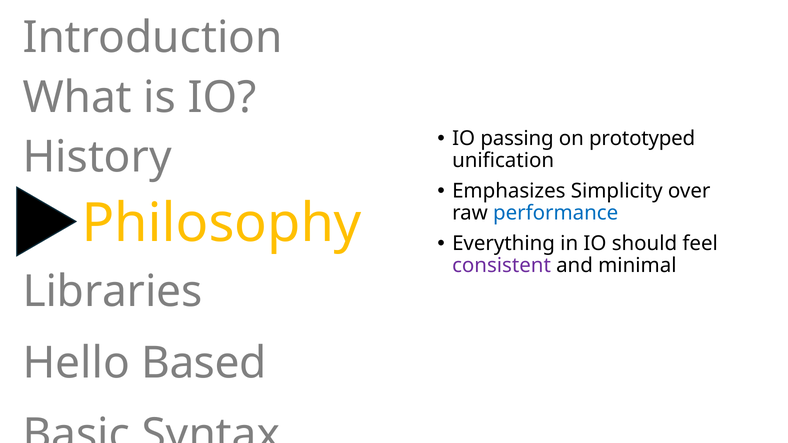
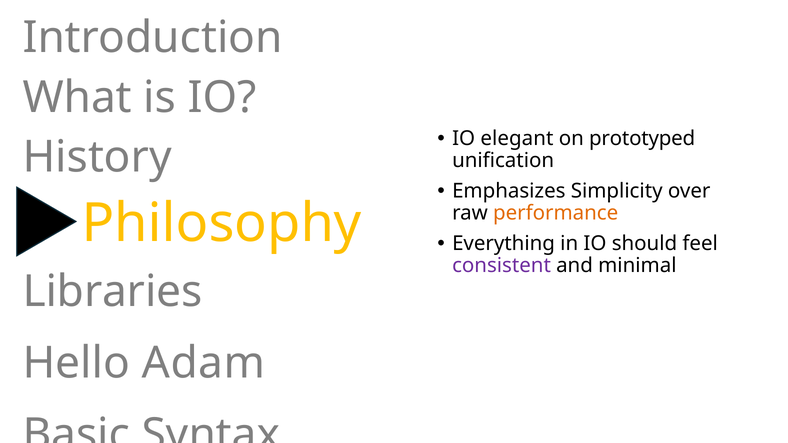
passing: passing -> elegant
performance colour: blue -> orange
Based: Based -> Adam
